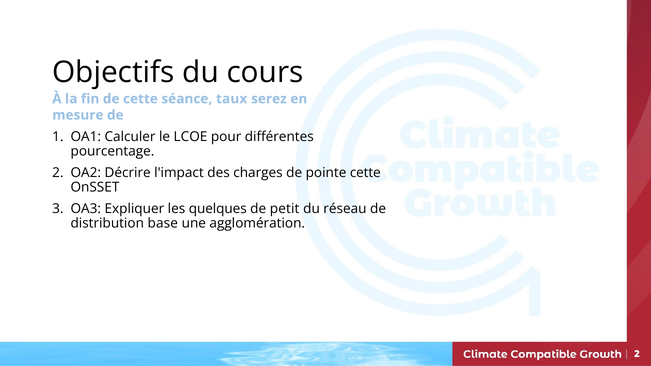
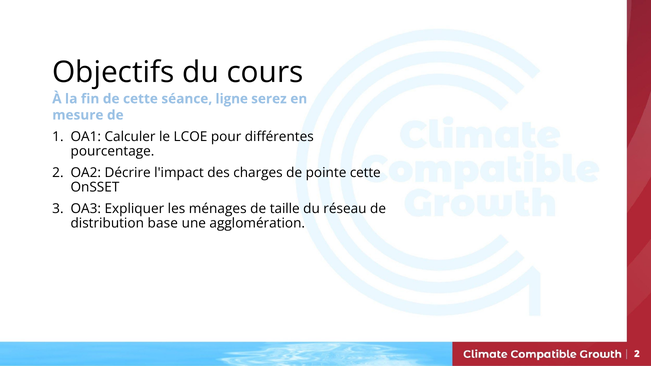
taux: taux -> ligne
quelques: quelques -> ménages
petit: petit -> taille
